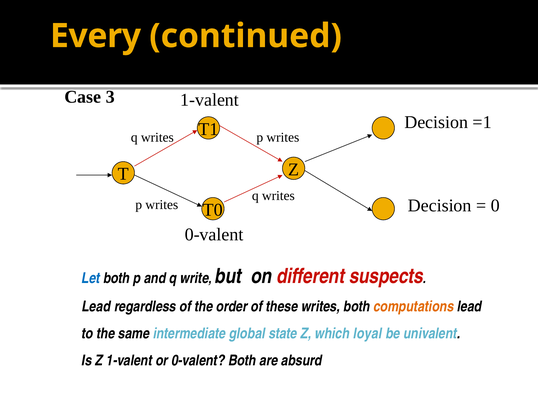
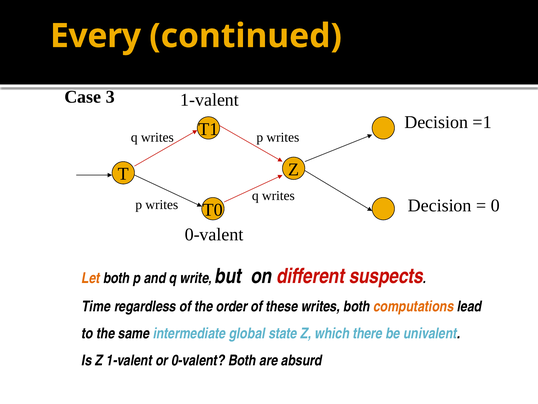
Let colour: blue -> orange
Lead at (96, 306): Lead -> Time
loyal: loyal -> there
